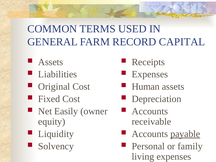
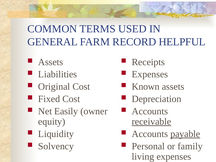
CAPITAL: CAPITAL -> HELPFUL
Human: Human -> Known
receivable underline: none -> present
